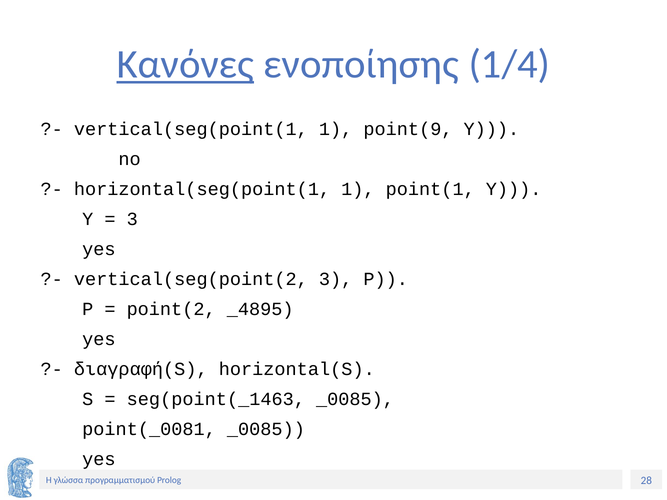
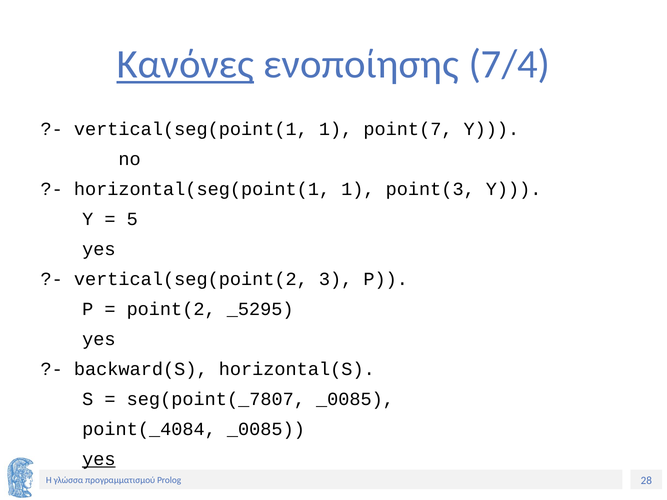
1/4: 1/4 -> 7/4
point(9: point(9 -> point(7
point(1: point(1 -> point(3
3 at (132, 219): 3 -> 5
_4895: _4895 -> _5295
διαγραφή(S: διαγραφή(S -> backward(S
seg(point(_1463: seg(point(_1463 -> seg(point(_7807
point(_0081: point(_0081 -> point(_4084
yes at (99, 459) underline: none -> present
